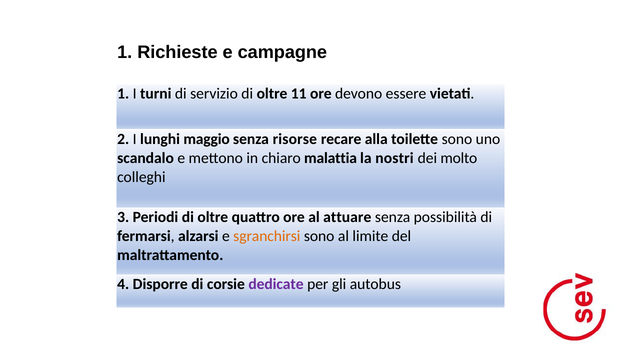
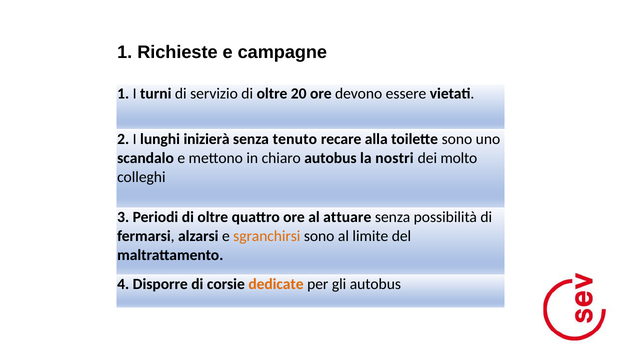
11: 11 -> 20
maggio: maggio -> inizierà
risorse: risorse -> tenuto
chiaro malattia: malattia -> autobus
dedicate colour: purple -> orange
